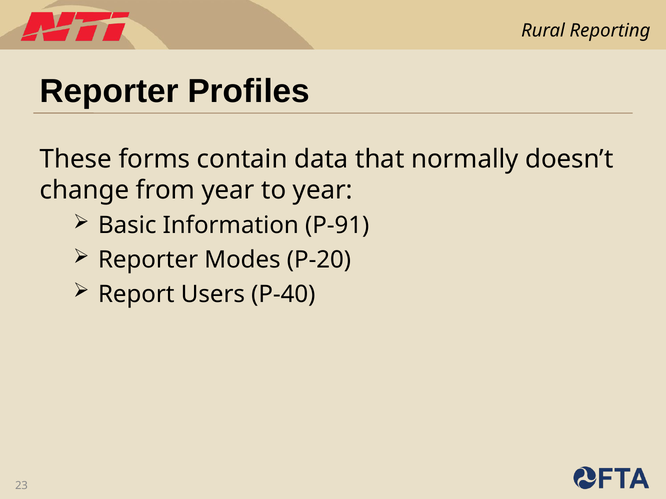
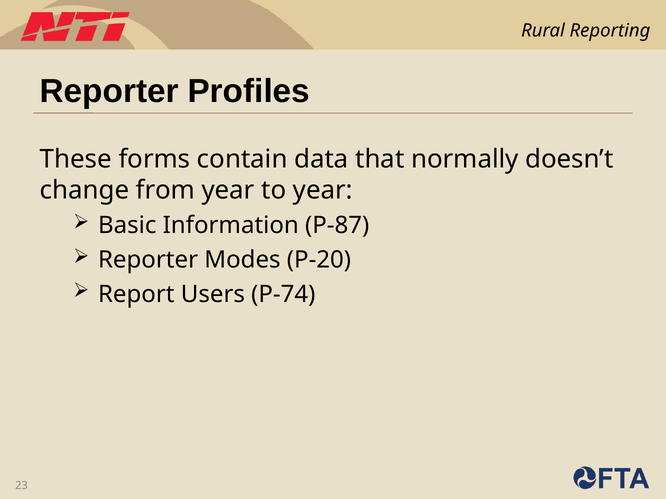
P-91: P-91 -> P-87
P-40: P-40 -> P-74
